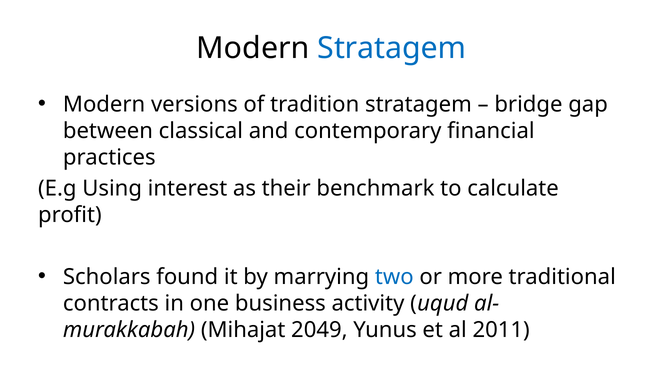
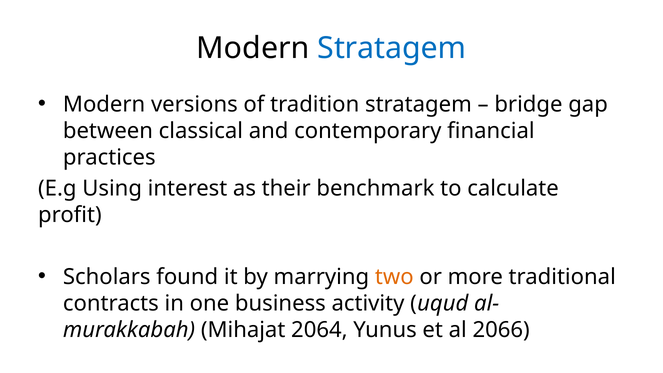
two colour: blue -> orange
2049: 2049 -> 2064
2011: 2011 -> 2066
